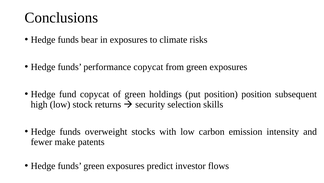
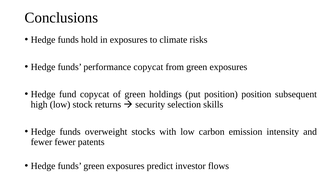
bear: bear -> hold
fewer make: make -> fewer
